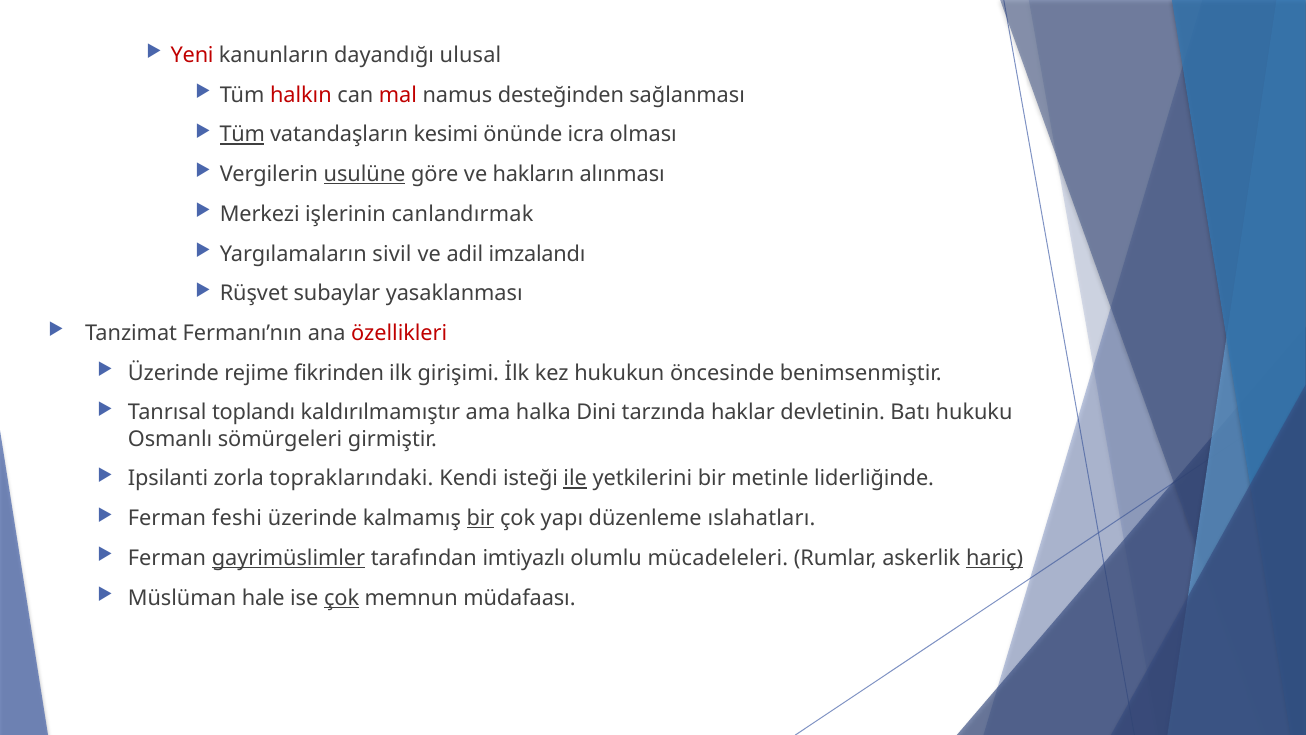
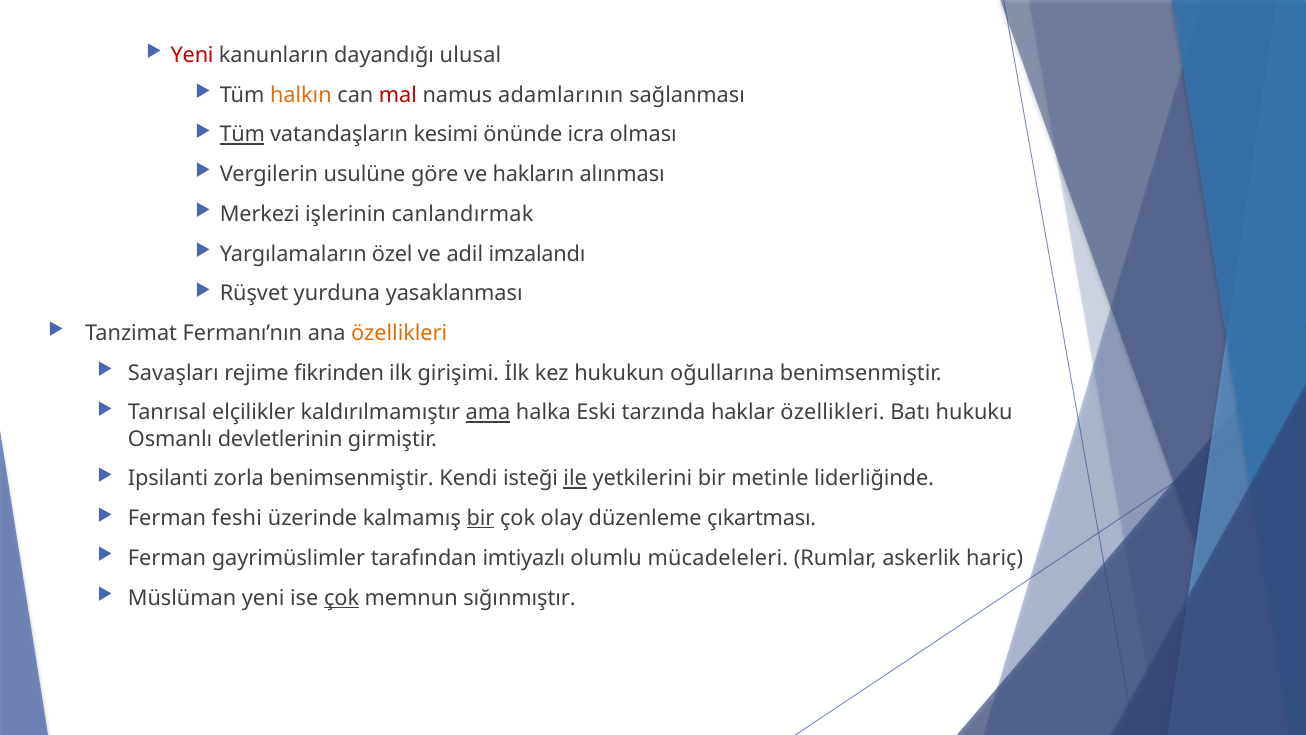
halkın colour: red -> orange
desteğinden: desteğinden -> adamlarının
usulüne underline: present -> none
sivil: sivil -> özel
subaylar: subaylar -> yurduna
özellikleri at (399, 333) colour: red -> orange
Üzerinde at (173, 373): Üzerinde -> Savaşları
öncesinde: öncesinde -> oğullarına
toplandı: toplandı -> elçilikler
ama underline: none -> present
Dini: Dini -> Eski
haklar devletinin: devletinin -> özellikleri
sömürgeleri: sömürgeleri -> devletlerinin
zorla topraklarındaki: topraklarındaki -> benimsenmiştir
yapı: yapı -> olay
ıslahatları: ıslahatları -> çıkartması
gayrimüslimler underline: present -> none
hariç underline: present -> none
Müslüman hale: hale -> yeni
müdafaası: müdafaası -> sığınmıştır
